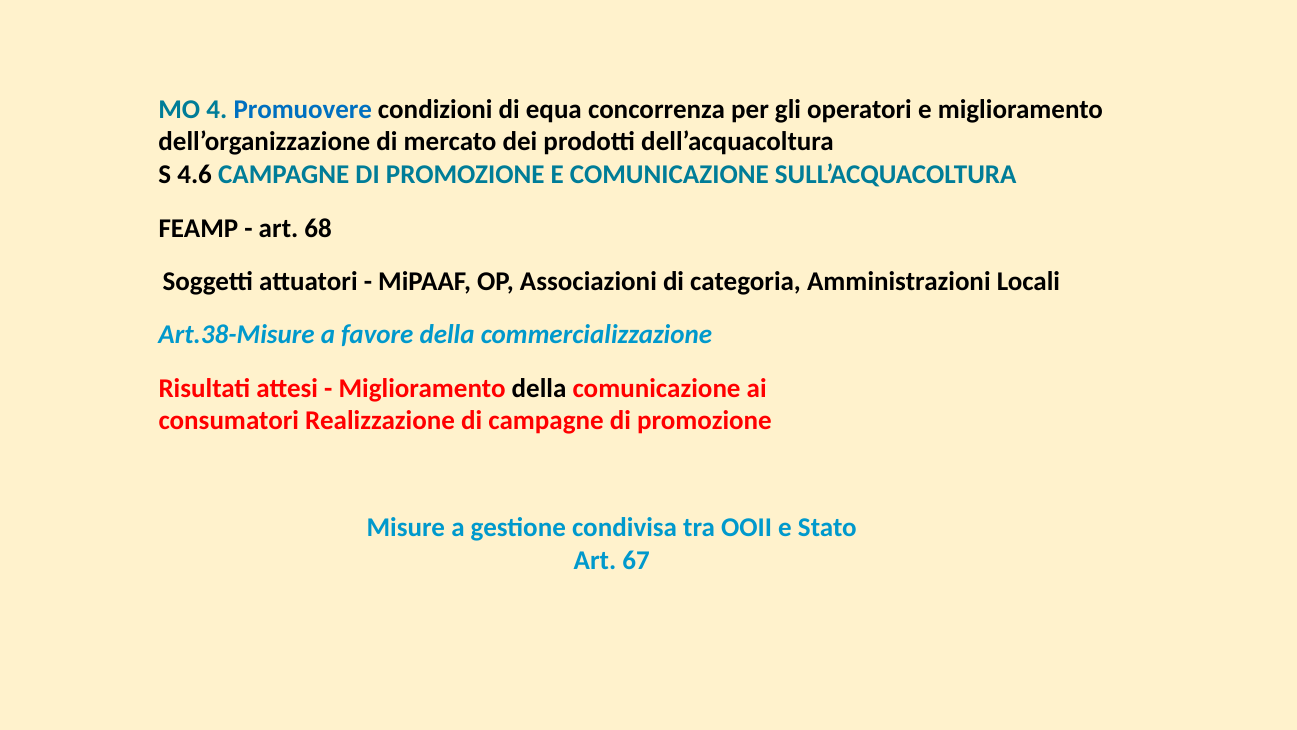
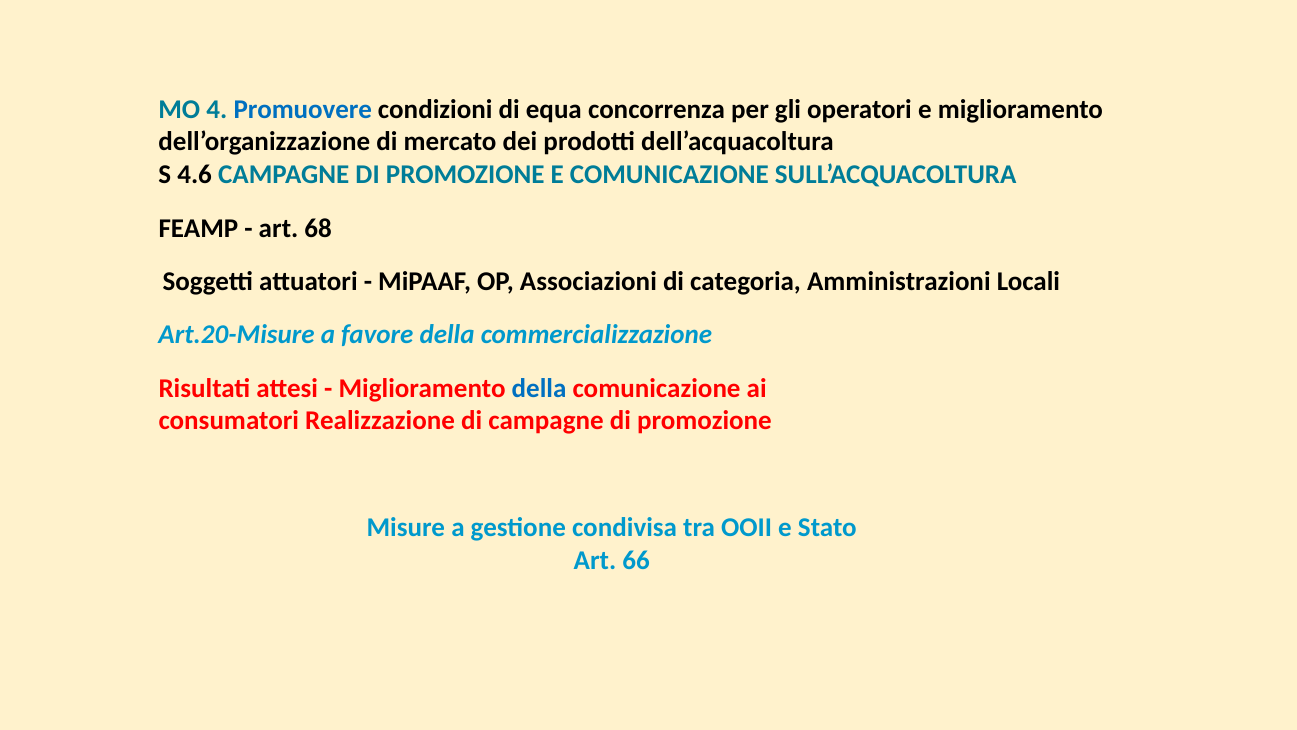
Art.38-Misure: Art.38-Misure -> Art.20-Misure
della at (539, 388) colour: black -> blue
67: 67 -> 66
